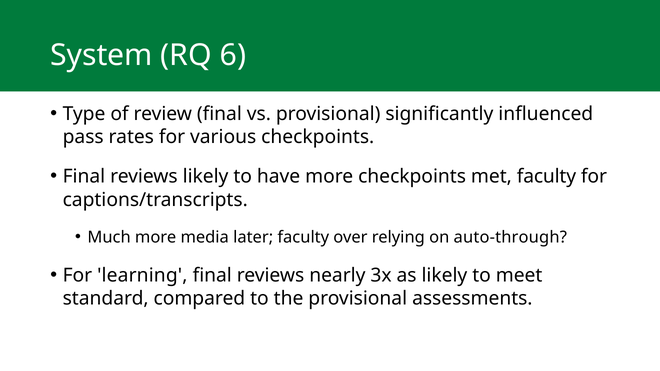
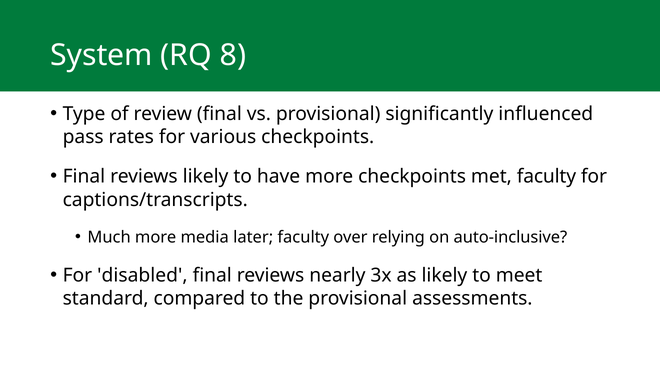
6: 6 -> 8
auto-through: auto-through -> auto-inclusive
learning: learning -> disabled
